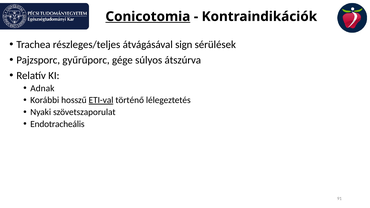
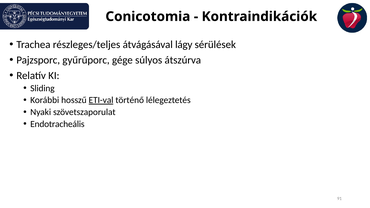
Conicotomia underline: present -> none
sign: sign -> lágy
Adnak: Adnak -> Sliding
